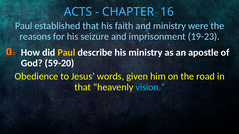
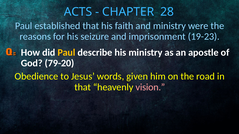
16: 16 -> 28
59-20: 59-20 -> 79-20
vision colour: light blue -> pink
